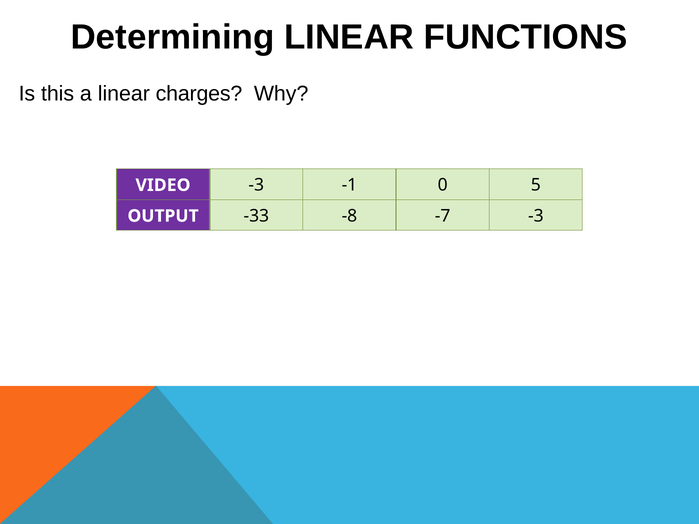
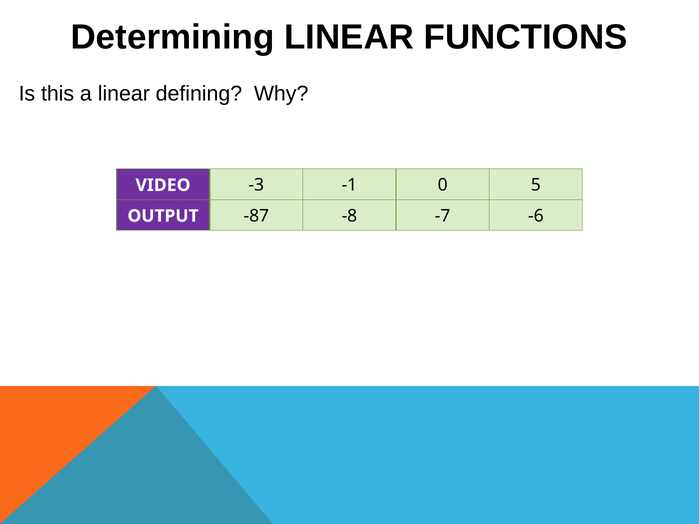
charges: charges -> defining
-33: -33 -> -87
-7 -3: -3 -> -6
